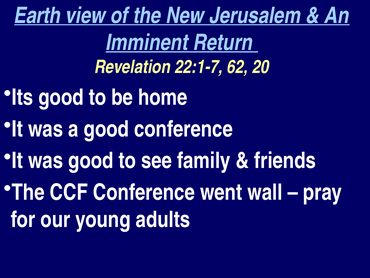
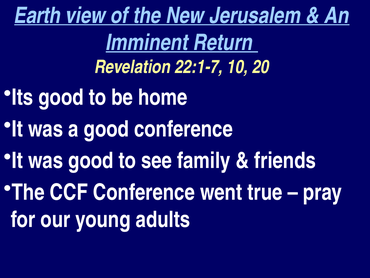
62: 62 -> 10
wall: wall -> true
